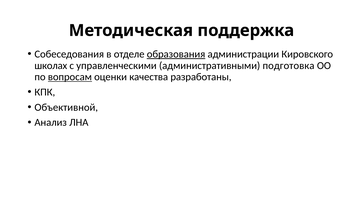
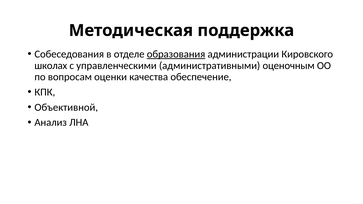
подготовка: подготовка -> оценочным
вопросам underline: present -> none
разработаны: разработаны -> обеспечение
